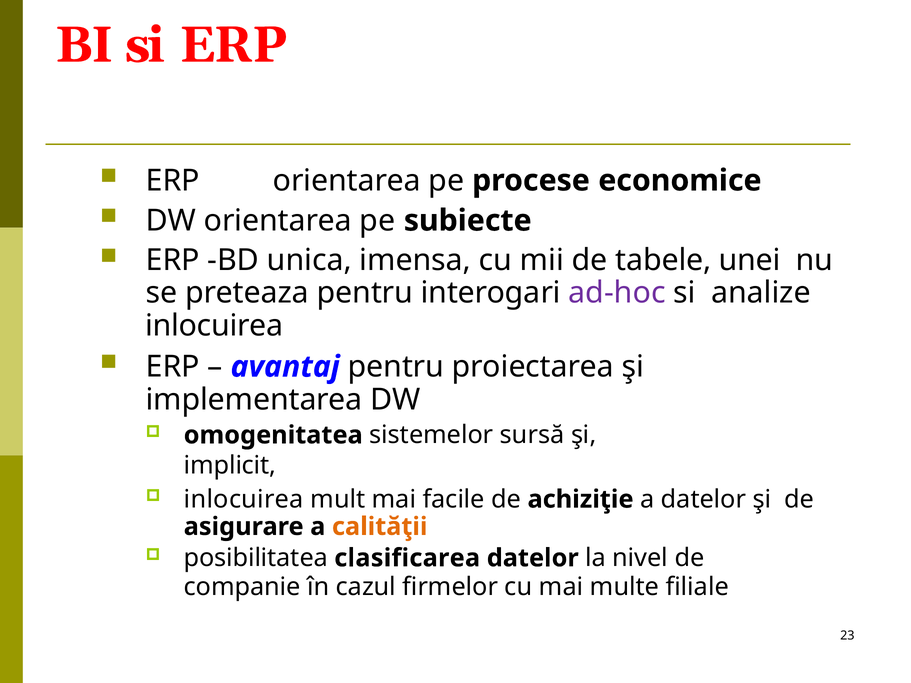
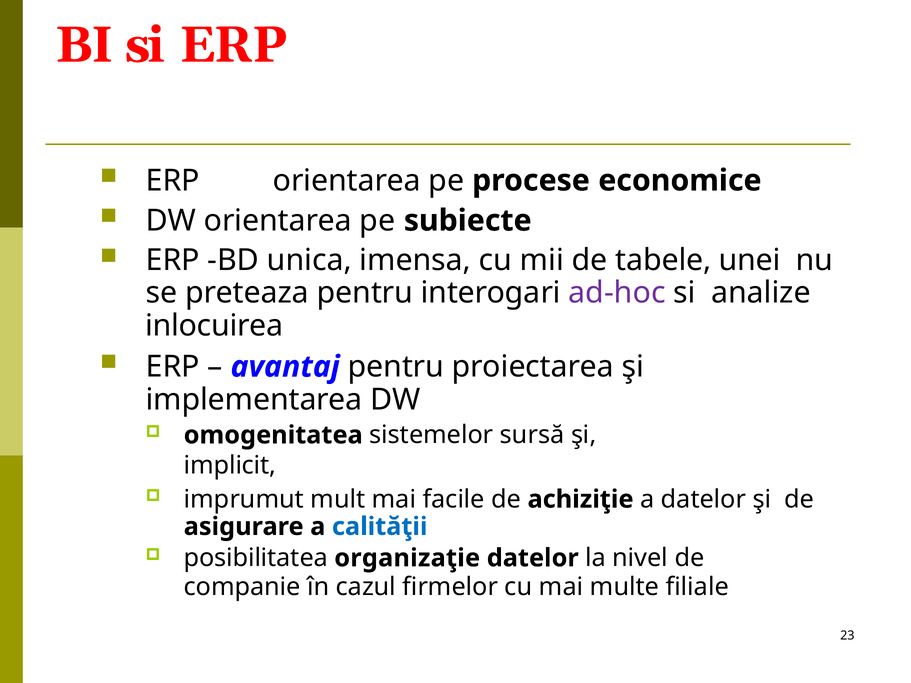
inlocuirea at (244, 499): inlocuirea -> imprumut
calităţii colour: orange -> blue
clasificarea: clasificarea -> organizaţie
